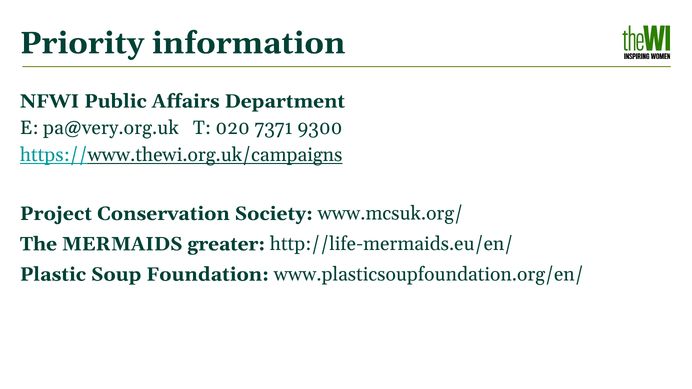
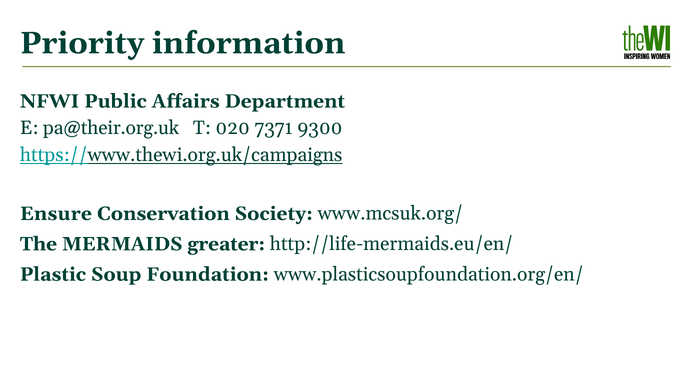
pa@very.org.uk: pa@very.org.uk -> pa@their.org.uk
Project: Project -> Ensure
